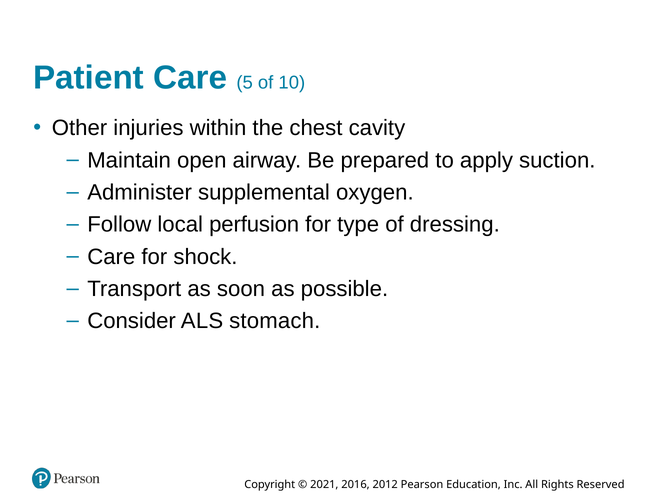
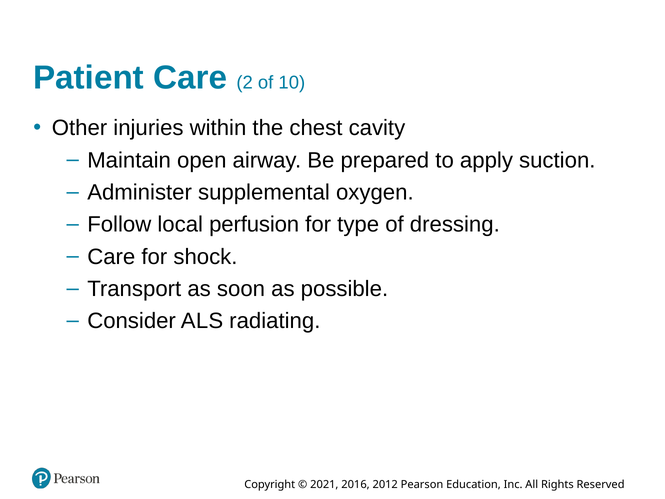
5: 5 -> 2
stomach: stomach -> radiating
